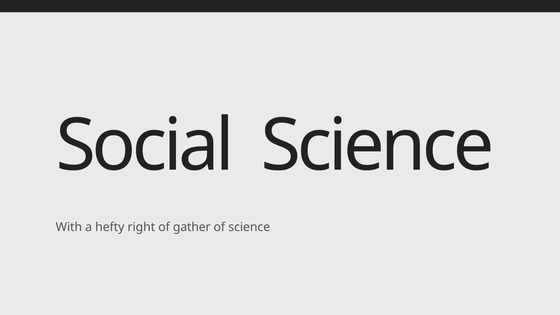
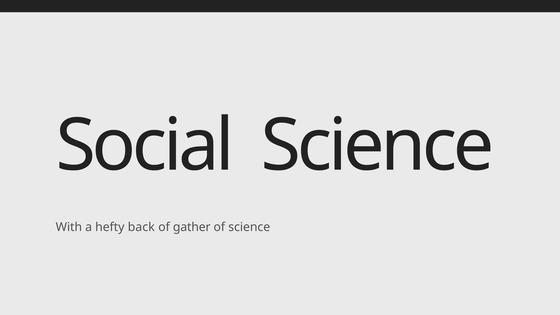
right: right -> back
